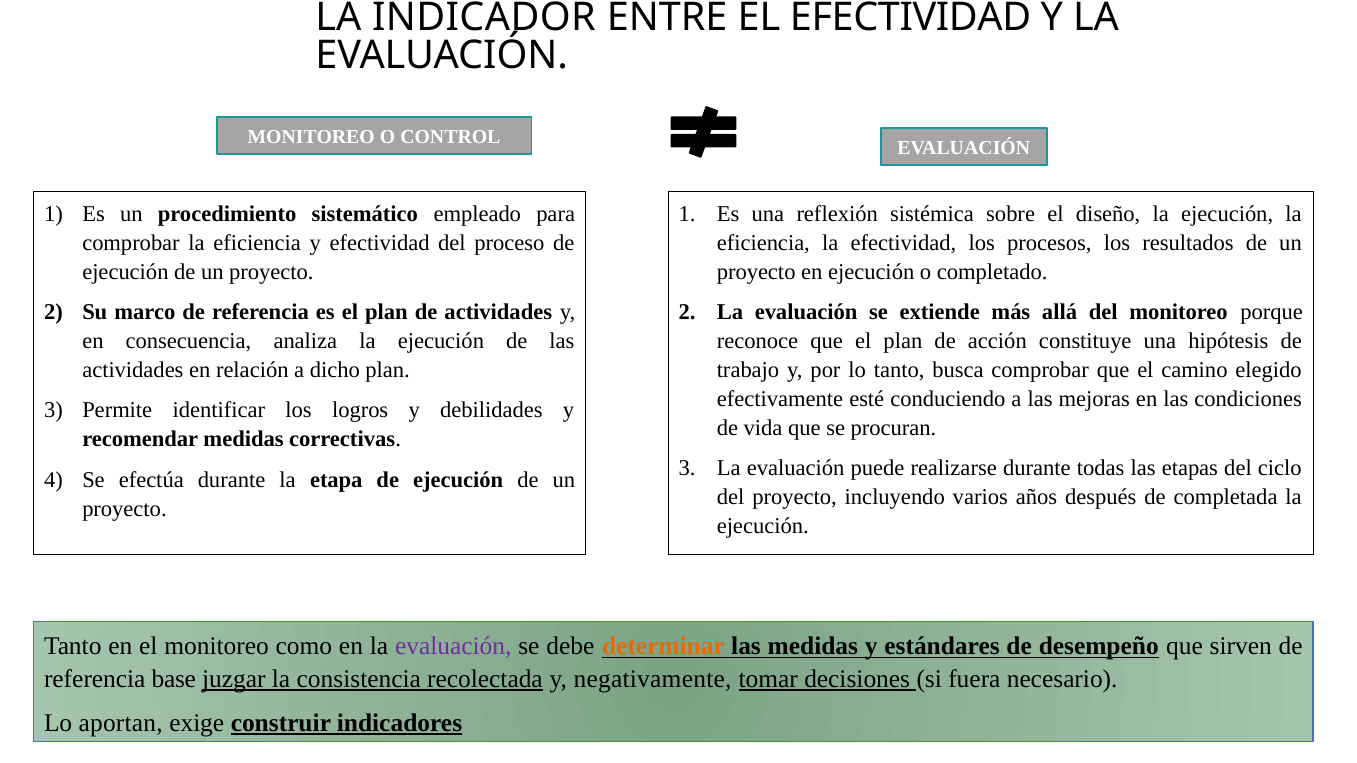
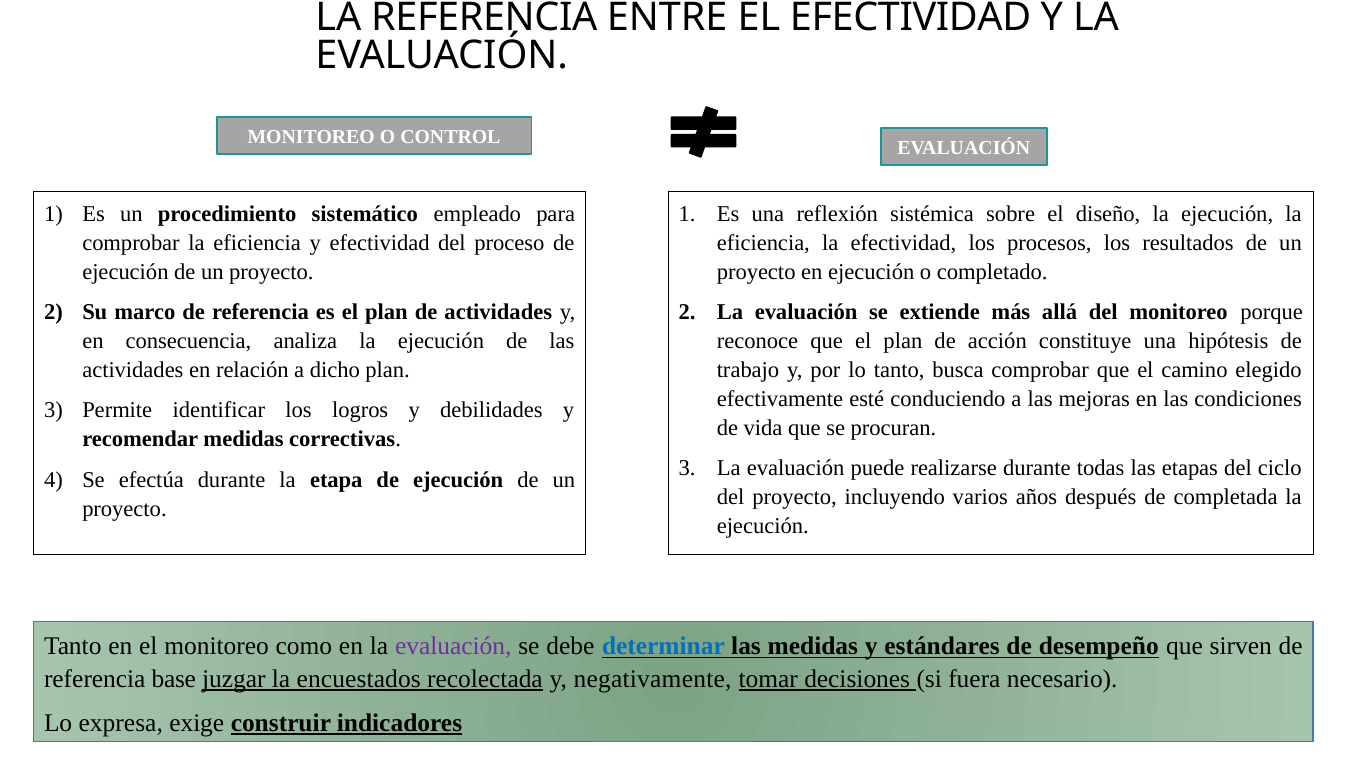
LA INDICADOR: INDICADOR -> REFERENCIA
determinar colour: orange -> blue
consistencia: consistencia -> encuestados
aportan: aportan -> expresa
